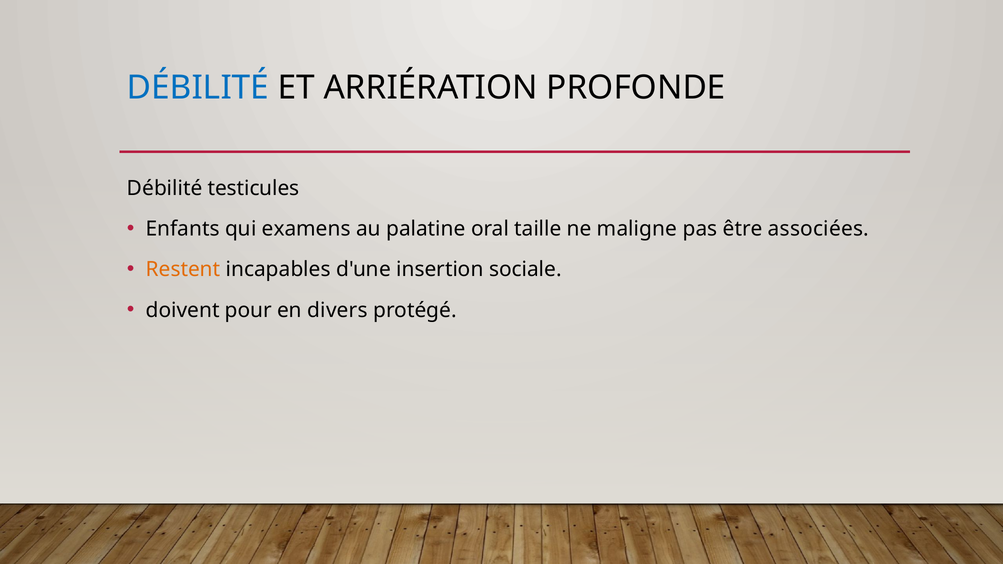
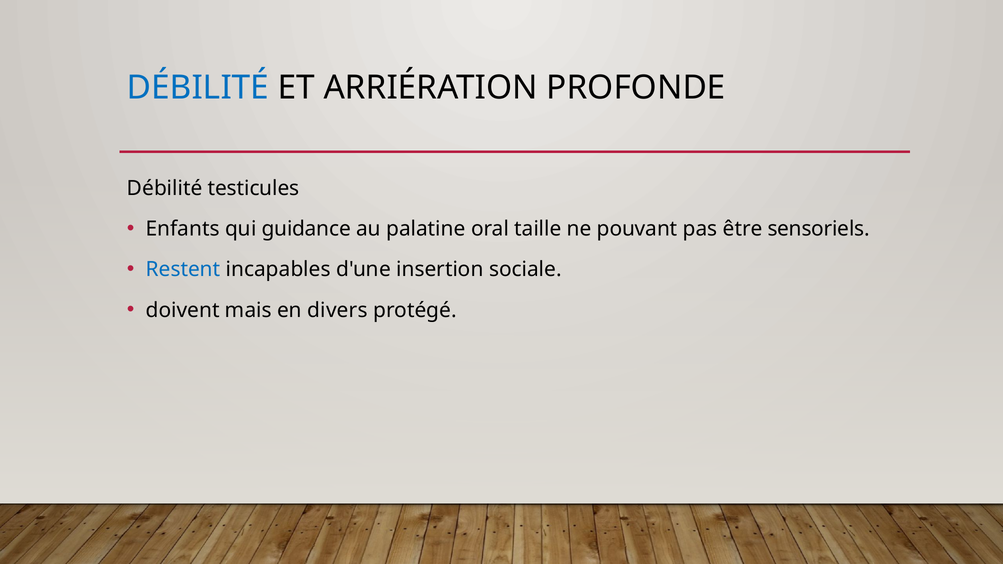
examens: examens -> guidance
maligne: maligne -> pouvant
associées: associées -> sensoriels
Restent colour: orange -> blue
pour: pour -> mais
